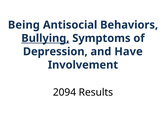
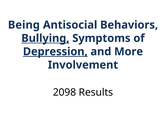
Depression underline: none -> present
Have: Have -> More
2094: 2094 -> 2098
